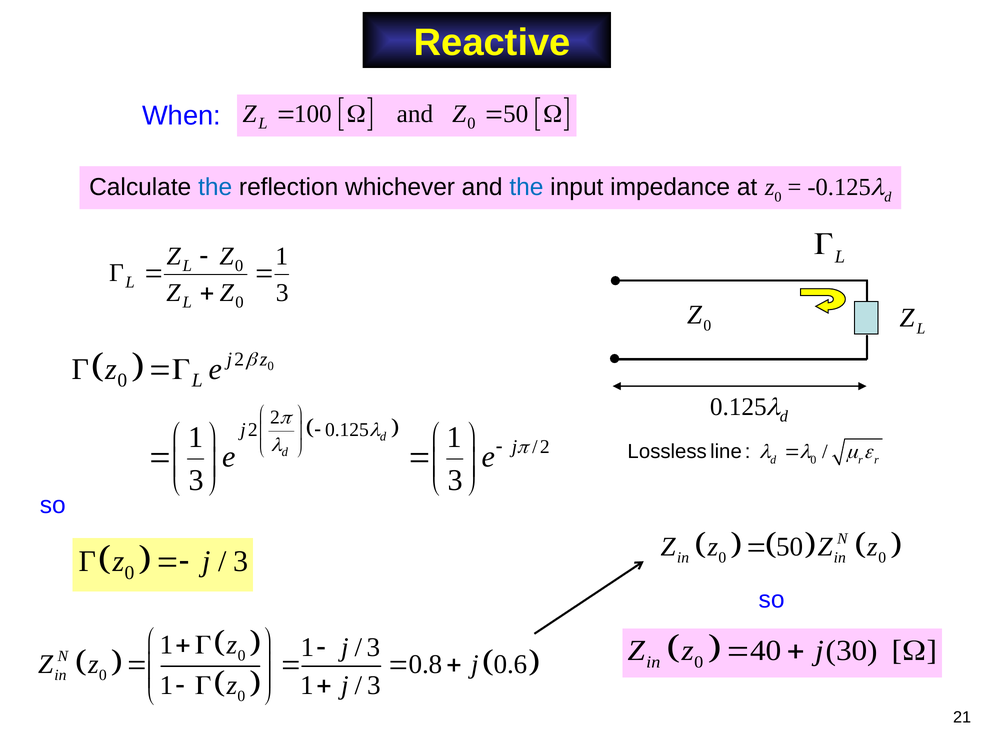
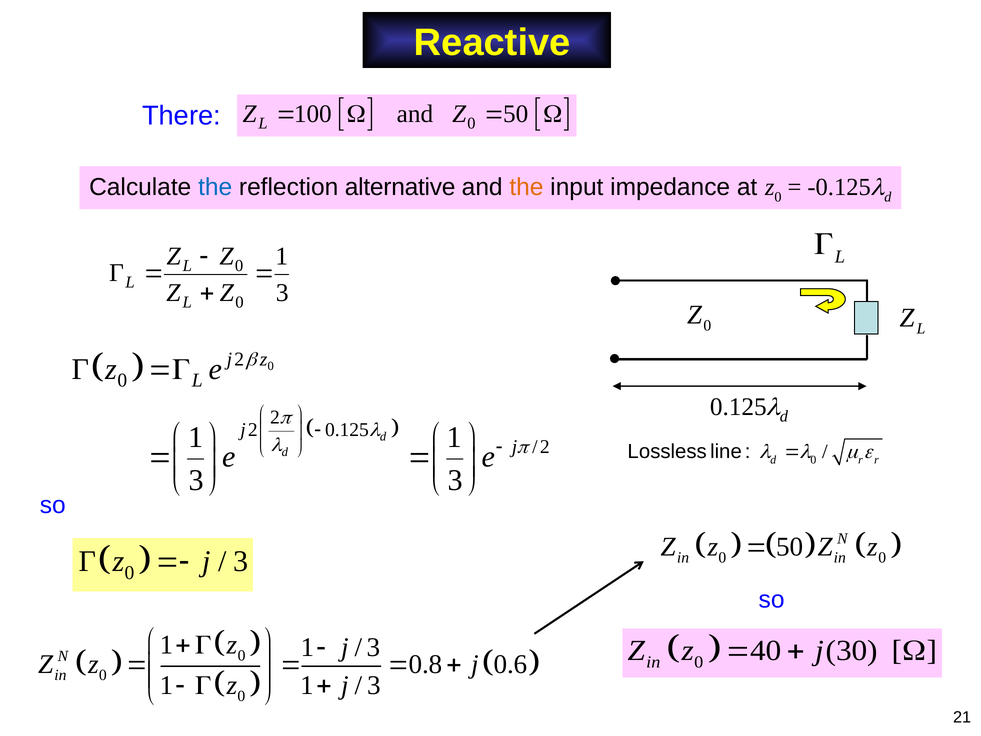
When: When -> There
whichever: whichever -> alternative
the at (526, 187) colour: blue -> orange
